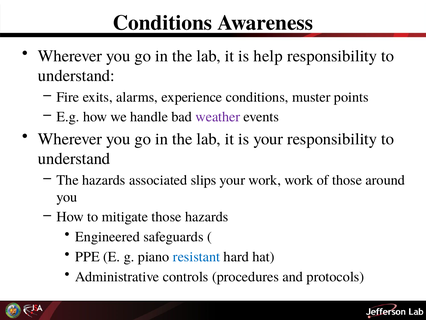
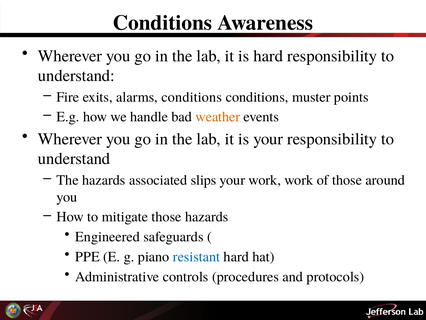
is help: help -> hard
alarms experience: experience -> conditions
weather colour: purple -> orange
